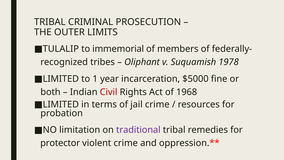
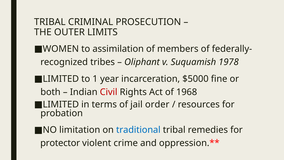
TULALIP: TULALIP -> WOMEN
immemorial: immemorial -> assimilation
jail crime: crime -> order
traditional colour: purple -> blue
